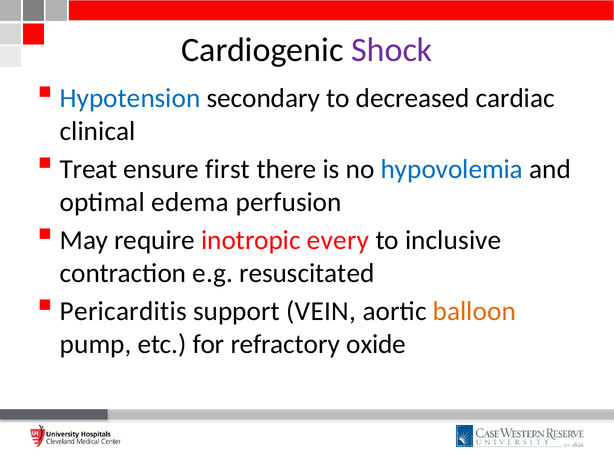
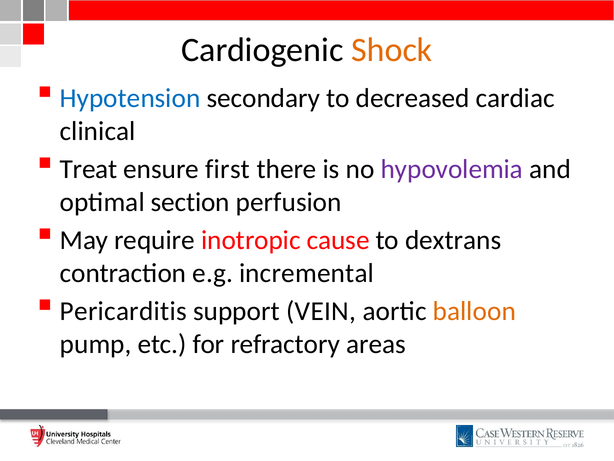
Shock colour: purple -> orange
hypovolemia colour: blue -> purple
edema: edema -> section
every: every -> cause
inclusive: inclusive -> dextrans
resuscitated: resuscitated -> incremental
oxide: oxide -> areas
